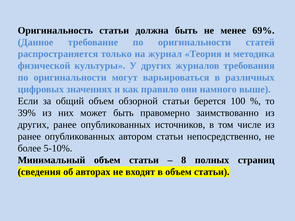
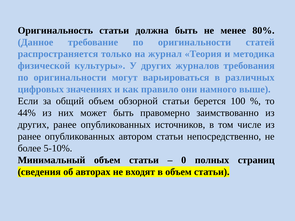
69%: 69% -> 80%
39%: 39% -> 44%
8: 8 -> 0
